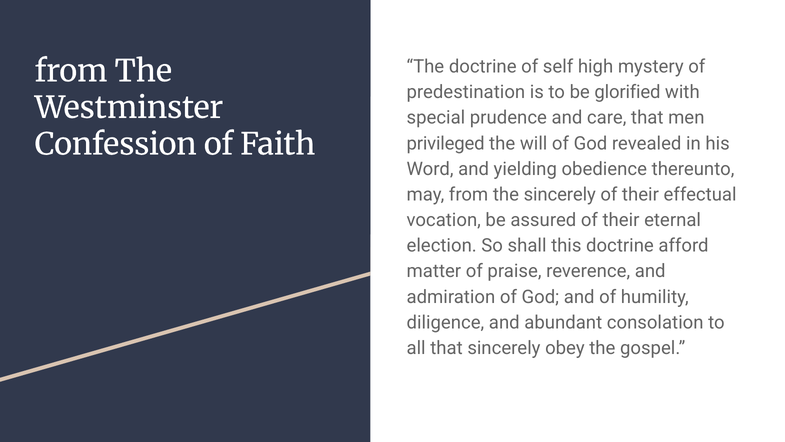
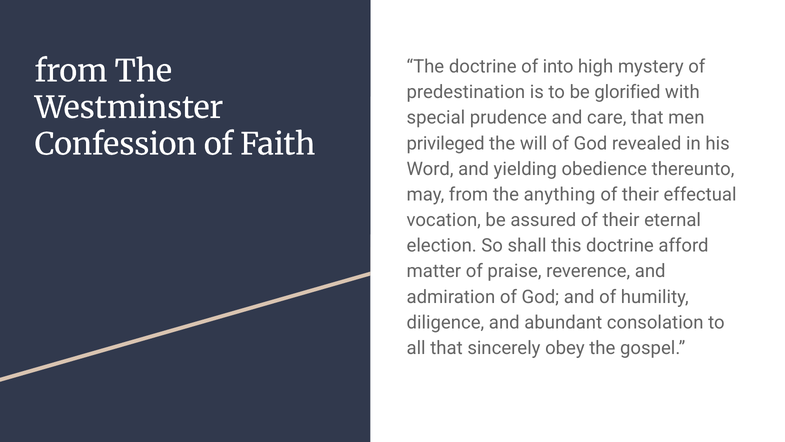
self: self -> into
the sincerely: sincerely -> anything
